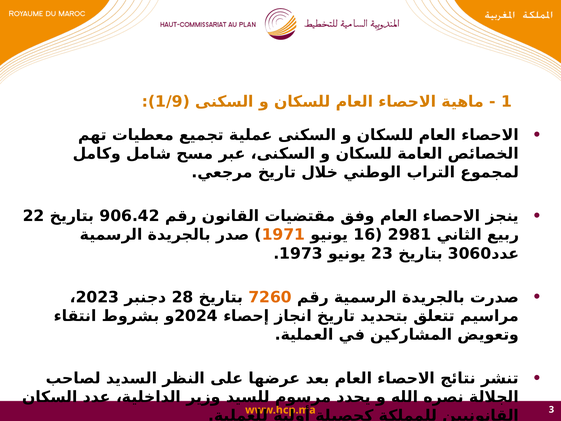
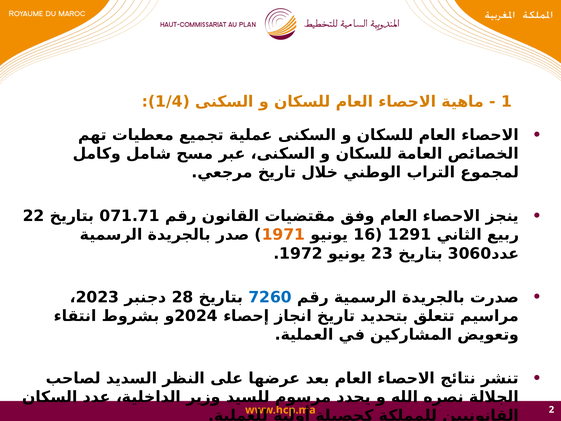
1/9: 1/9 -> 1/4
906.42: 906.42 -> 071.71
2981: 2981 -> 1291
1973: 1973 -> 1972
7260 colour: orange -> blue
3: 3 -> 2
